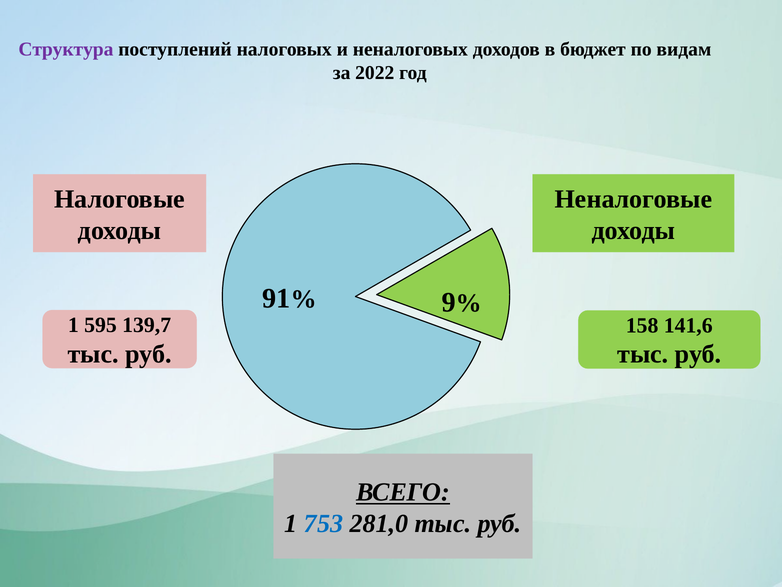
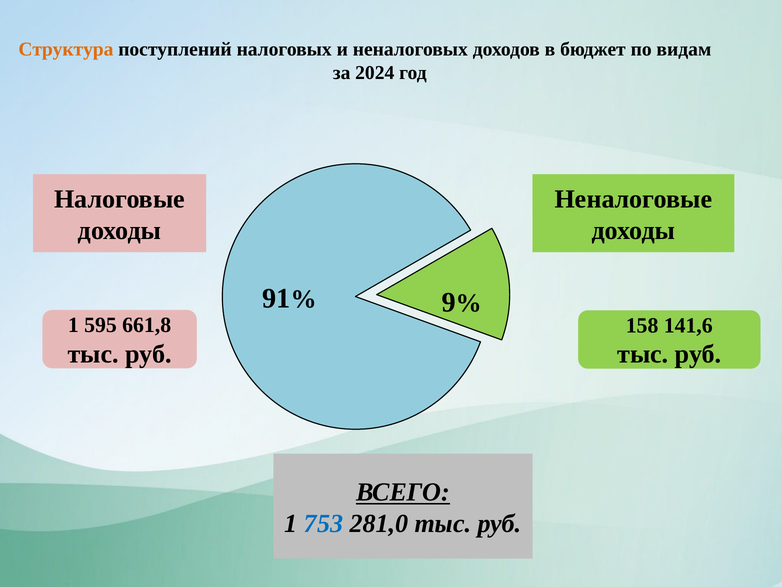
Структура colour: purple -> orange
2022: 2022 -> 2024
139,7: 139,7 -> 661,8
